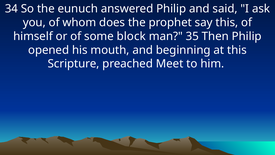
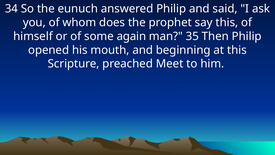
block: block -> again
